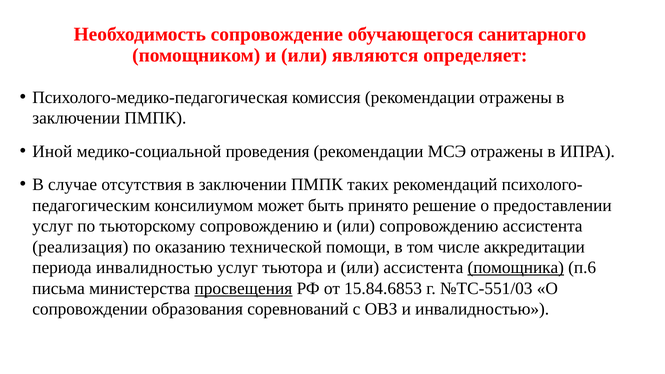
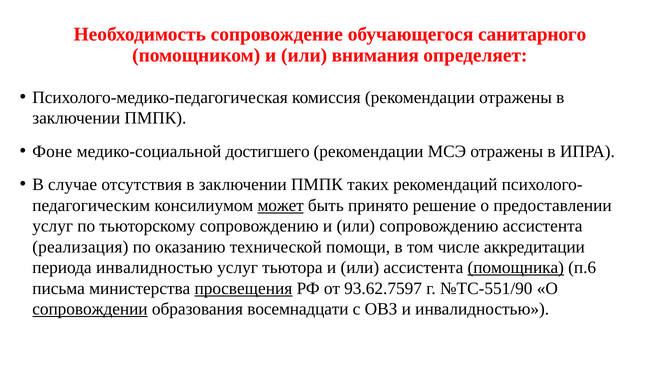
являются: являются -> внимания
Иной: Иной -> Фоне
проведения: проведения -> достигшего
может underline: none -> present
15.84.6853: 15.84.6853 -> 93.62.7597
№ТС-551/03: №ТС-551/03 -> №ТС-551/90
сопровождении underline: none -> present
соревнований: соревнований -> восемнадцати
